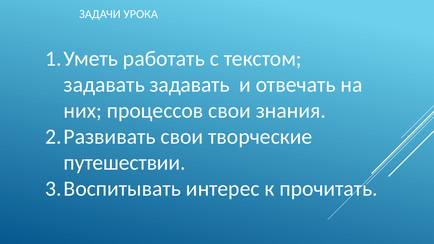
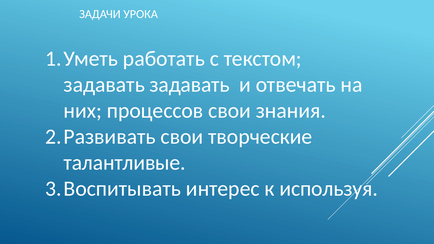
путешествии: путешествии -> талантливые
прочитать: прочитать -> используя
